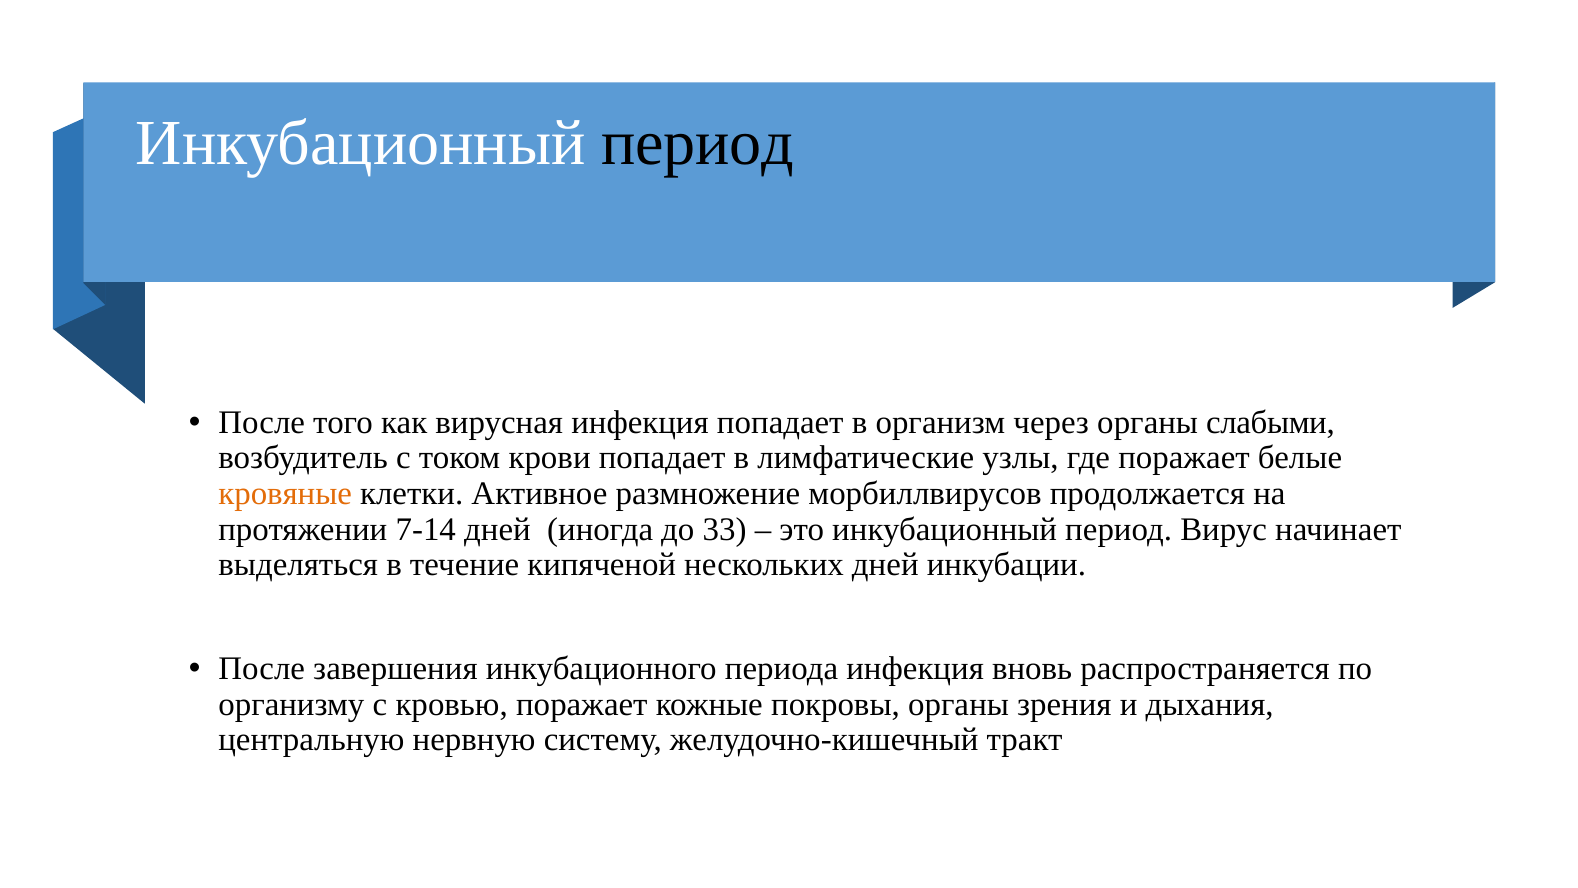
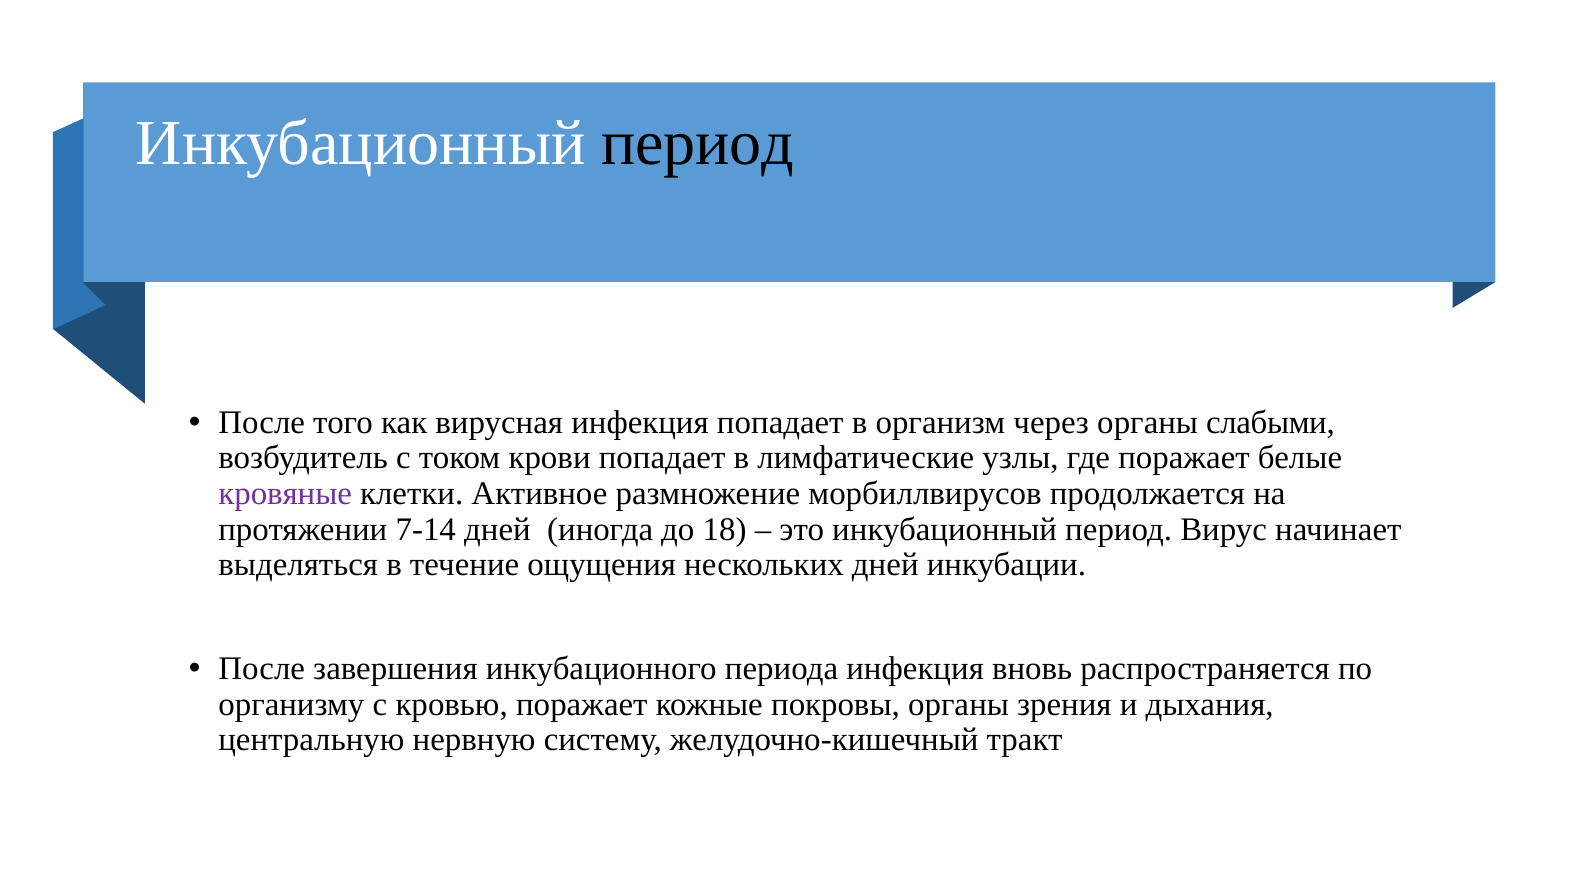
кровяные colour: orange -> purple
33: 33 -> 18
кипяченой: кипяченой -> ощущения
